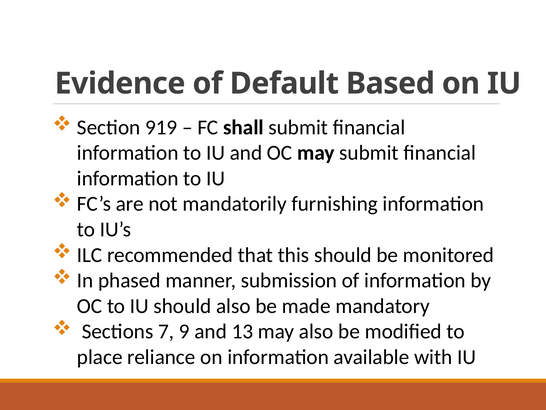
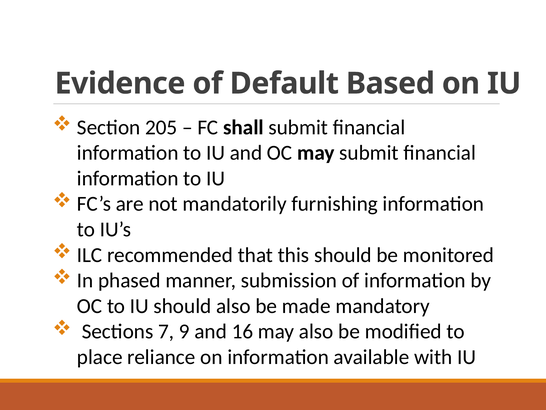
919: 919 -> 205
13: 13 -> 16
